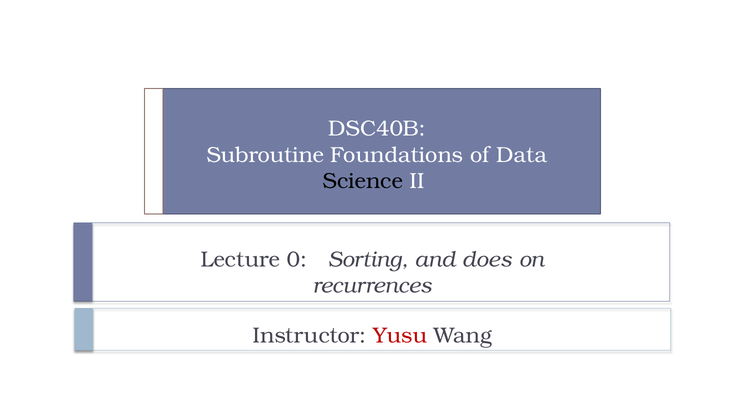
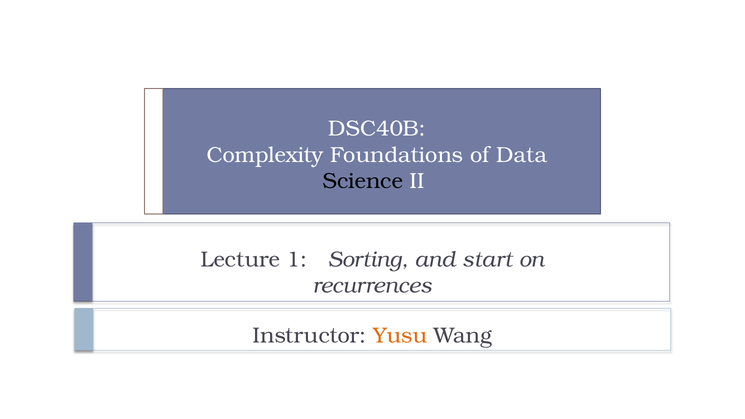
Subroutine: Subroutine -> Complexity
0: 0 -> 1
does: does -> start
Yusu colour: red -> orange
